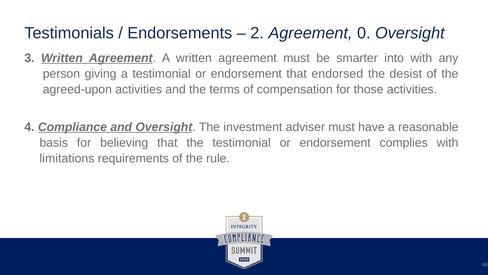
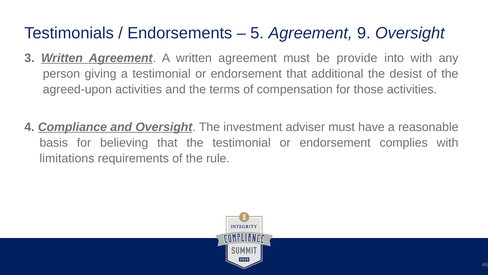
2: 2 -> 5
0: 0 -> 9
smarter: smarter -> provide
endorsed: endorsed -> additional
